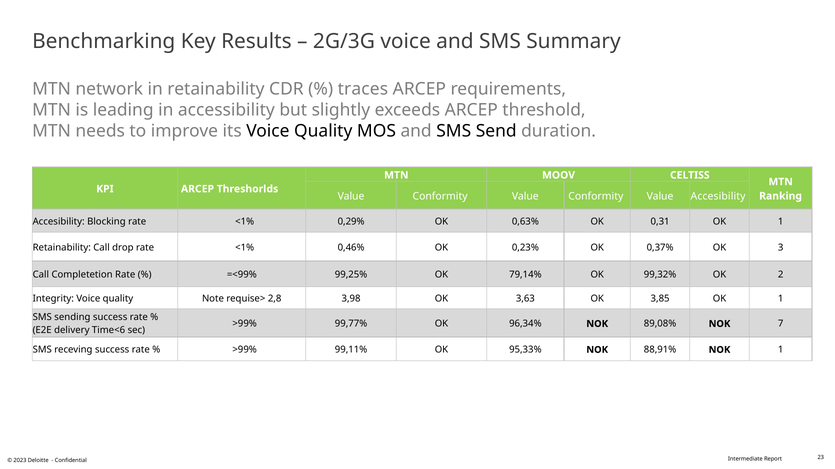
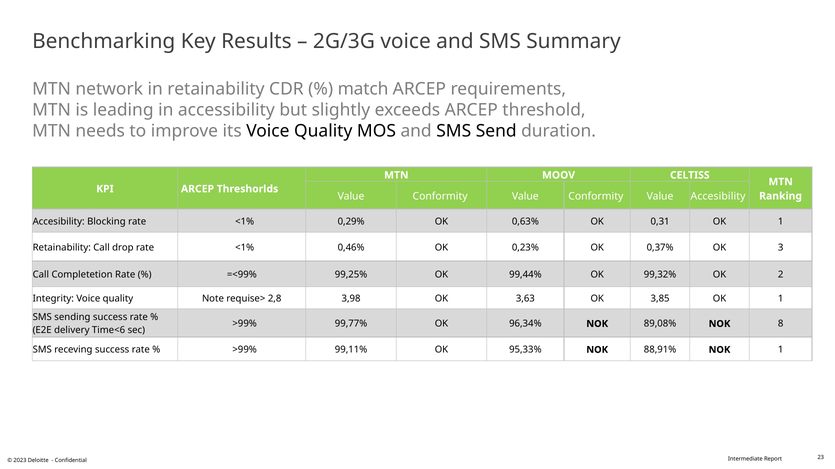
traces: traces -> match
79,14%: 79,14% -> 99,44%
7: 7 -> 8
